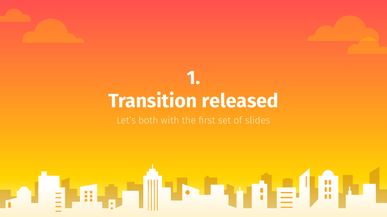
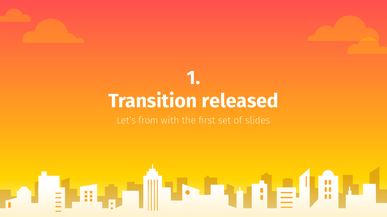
both: both -> from
